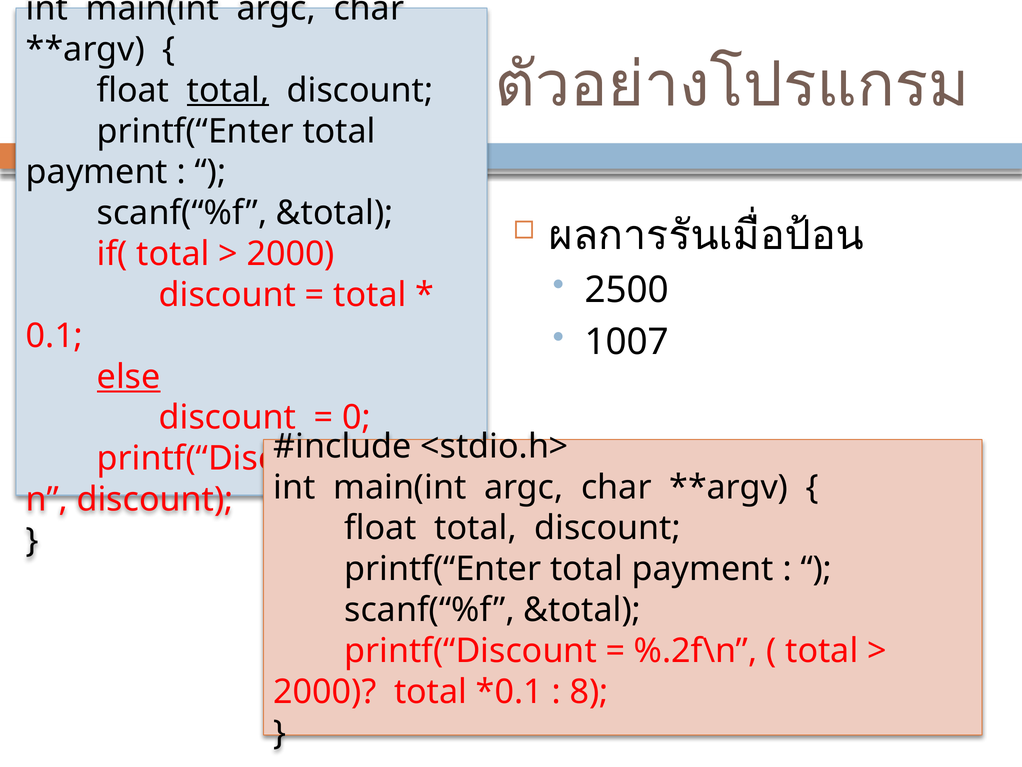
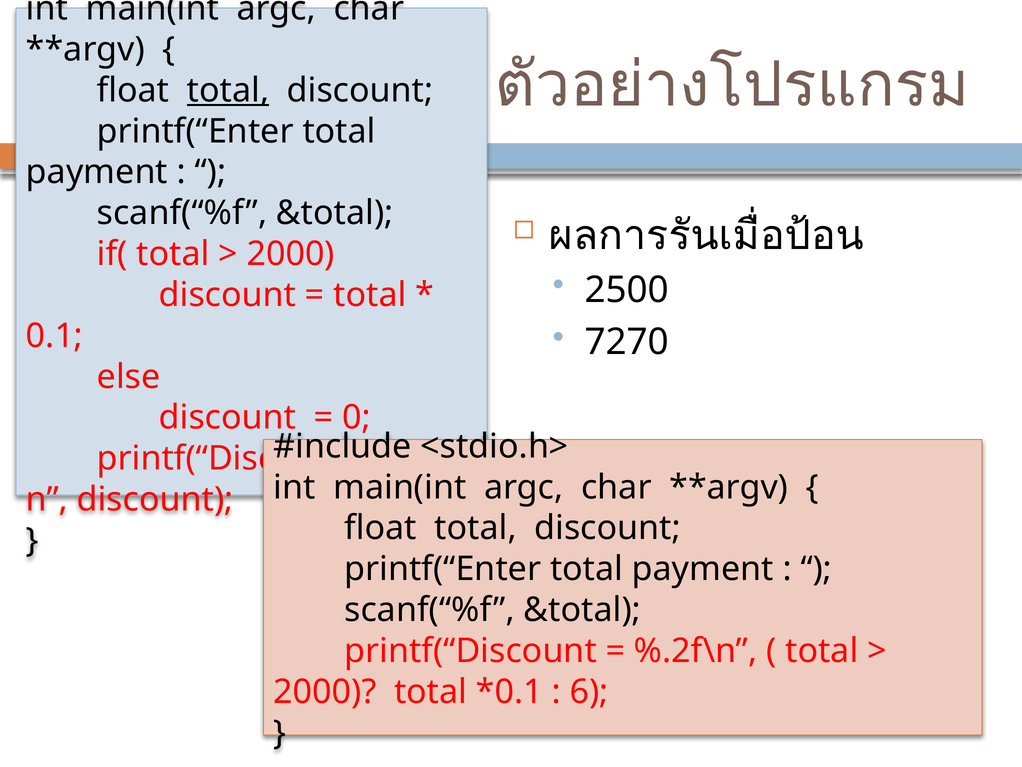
1007: 1007 -> 7270
else underline: present -> none
8: 8 -> 6
